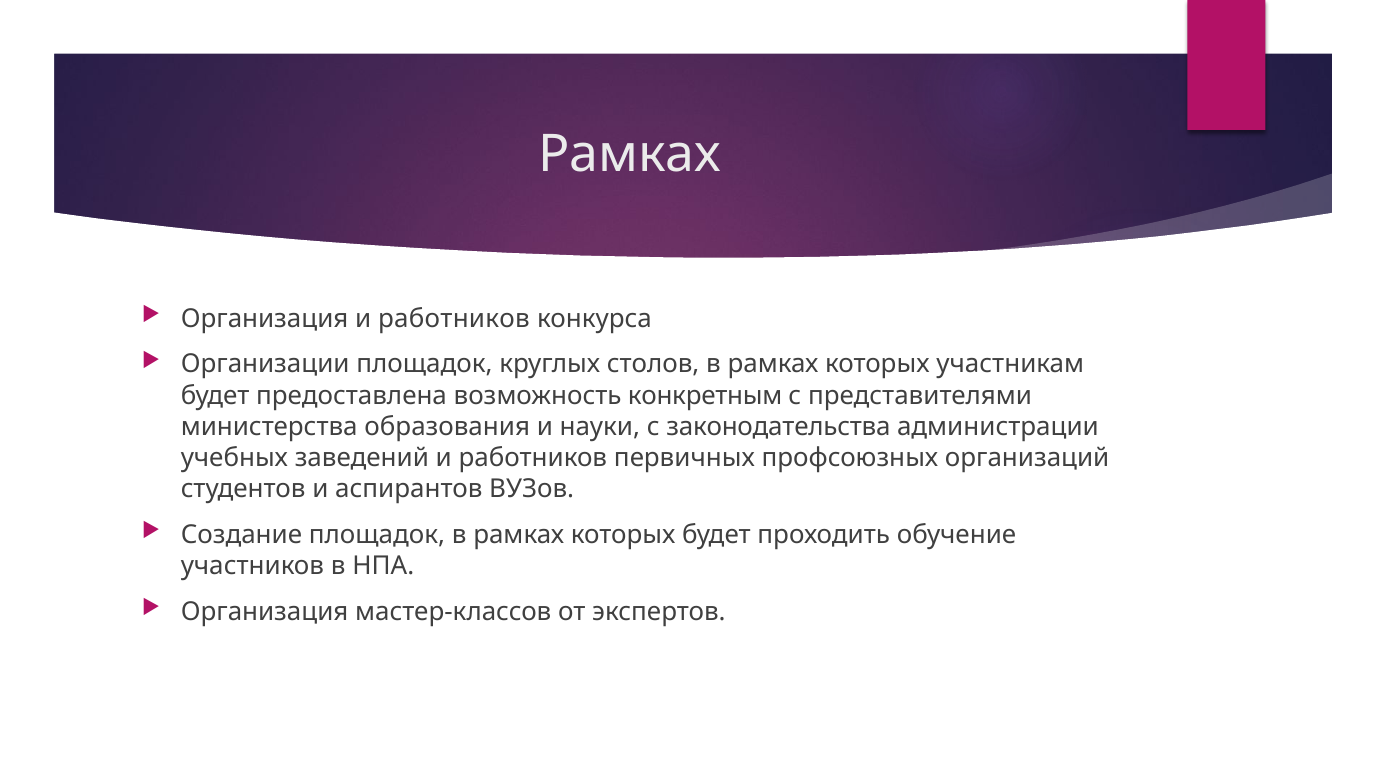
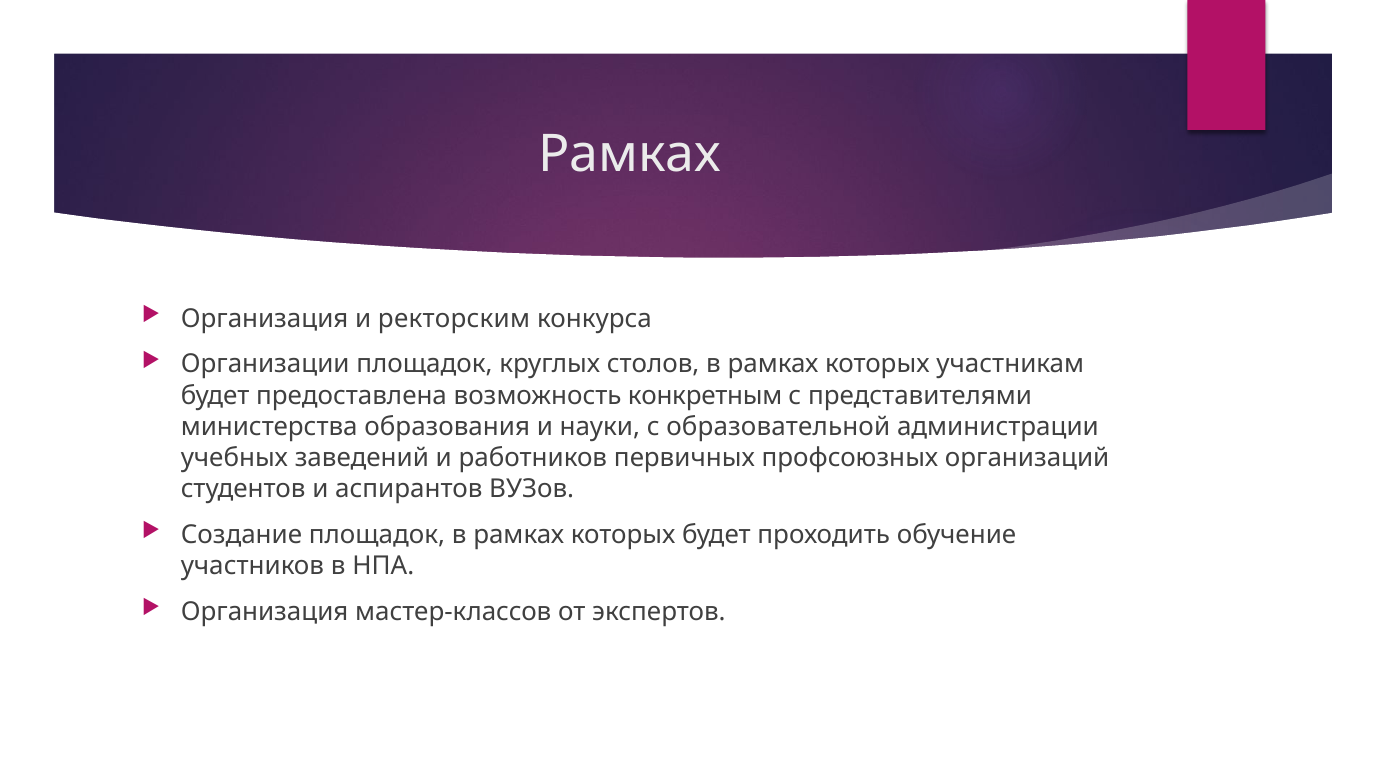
Организация и работников: работников -> ректорским
законодательства: законодательства -> образовательной
